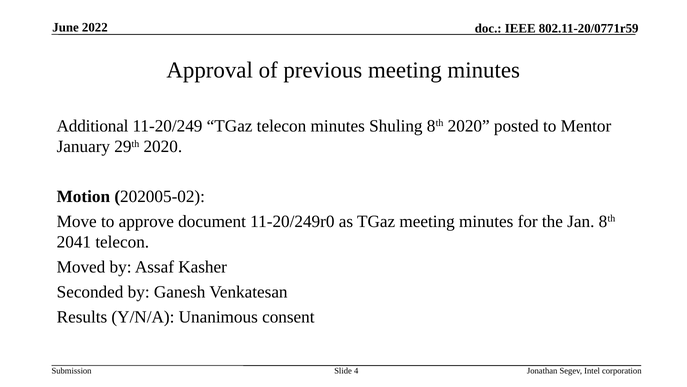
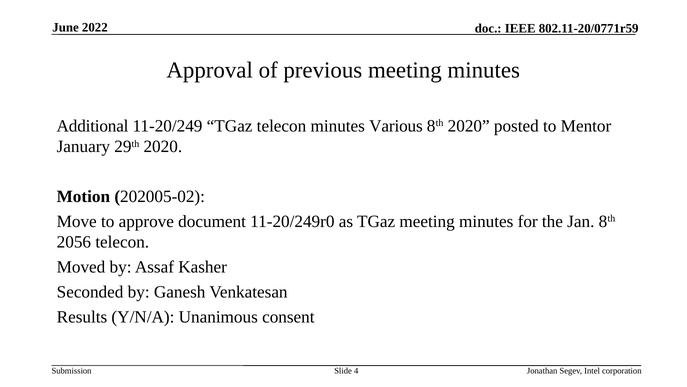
Shuling: Shuling -> Various
2041: 2041 -> 2056
